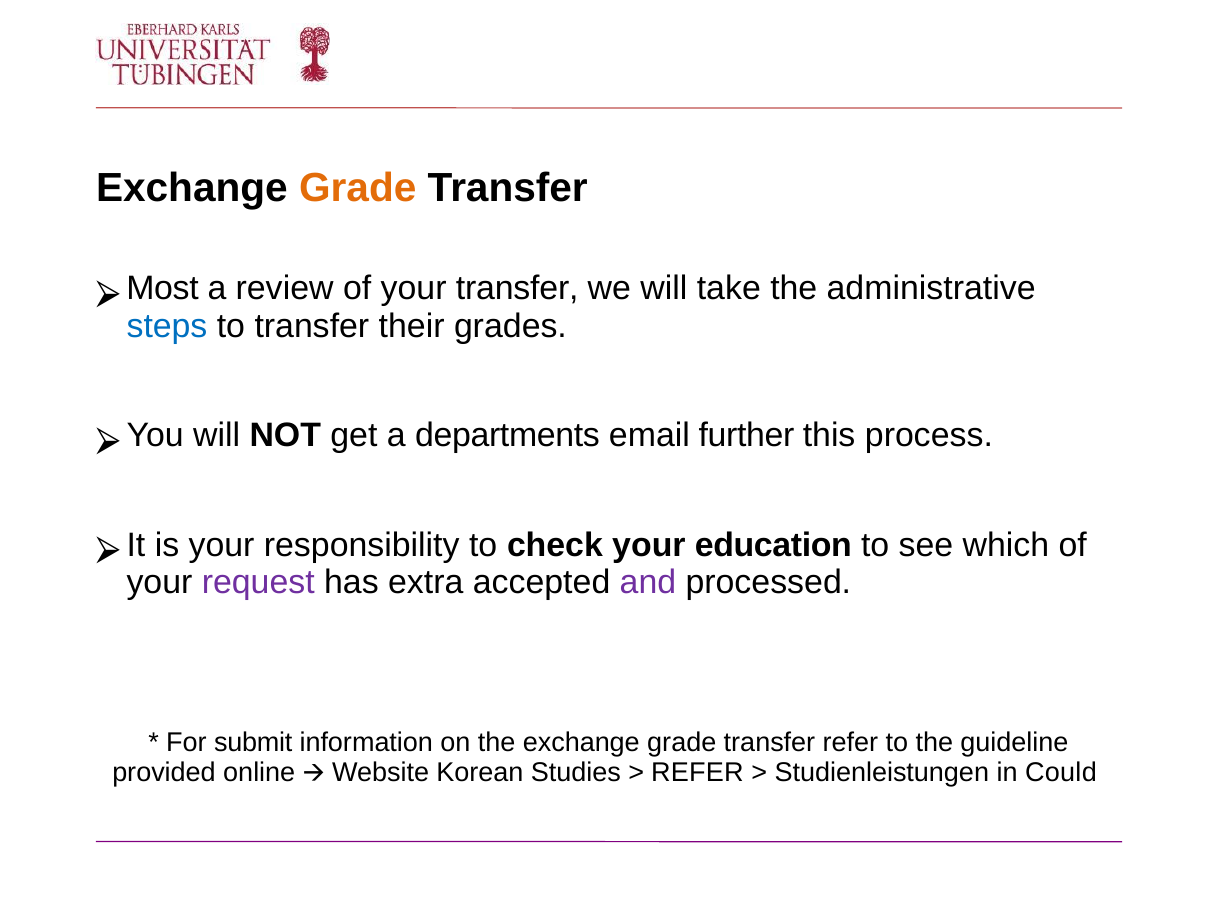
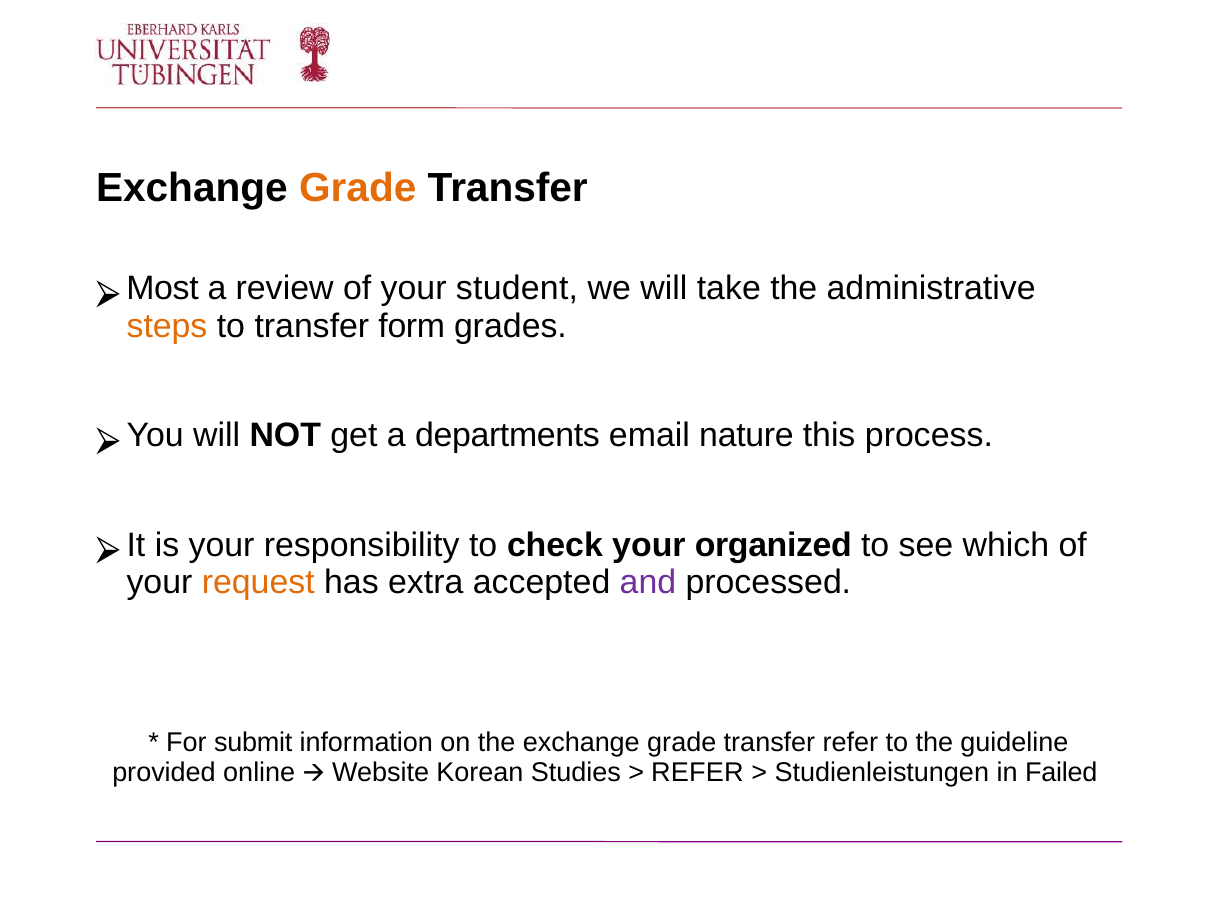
your transfer: transfer -> student
steps colour: blue -> orange
their: their -> form
further: further -> nature
education: education -> organized
request colour: purple -> orange
Could: Could -> Failed
